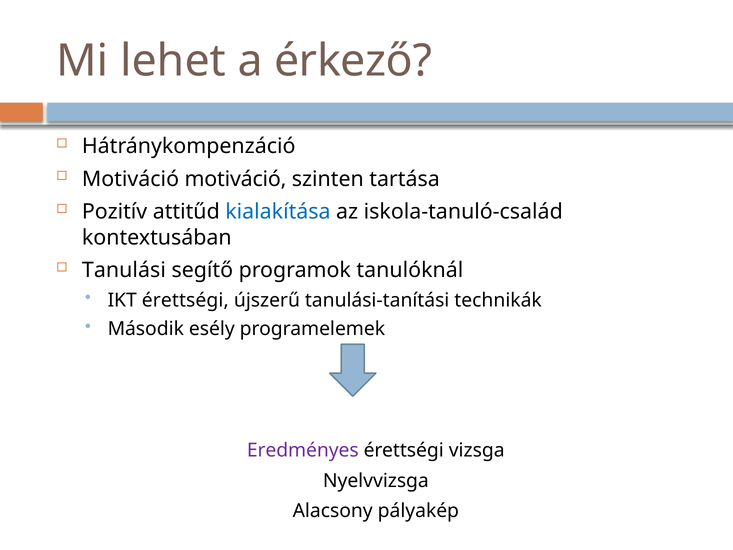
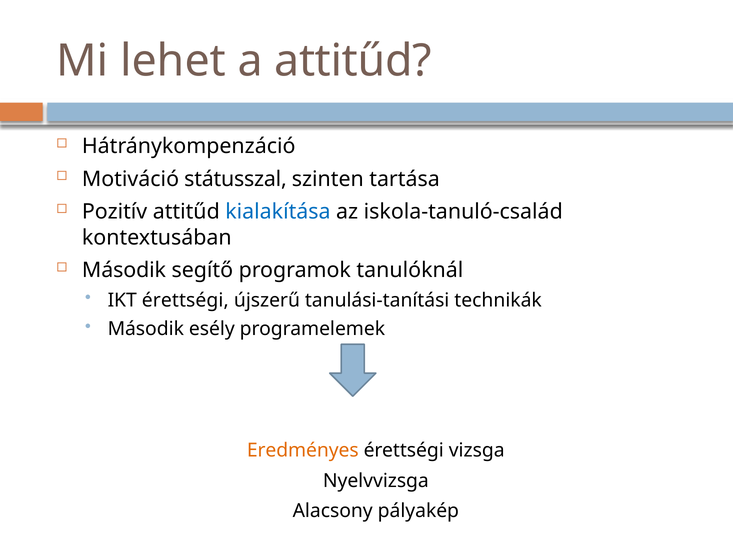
a érkező: érkező -> attitűd
Motiváció motiváció: motiváció -> státusszal
Tanulási at (124, 270): Tanulási -> Második
Eredményes colour: purple -> orange
